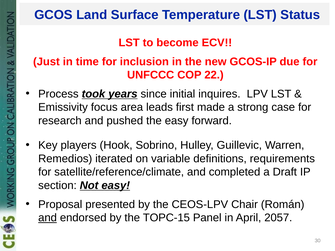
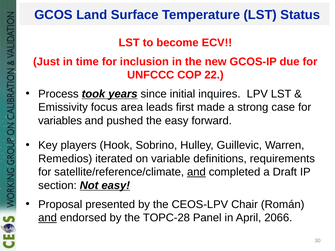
research: research -> variables
and at (196, 172) underline: none -> present
TOPC-15: TOPC-15 -> TOPC-28
2057: 2057 -> 2066
